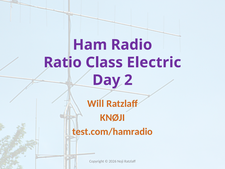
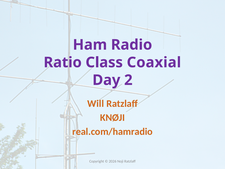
Electric: Electric -> Coaxial
test.com/hamradio: test.com/hamradio -> real.com/hamradio
